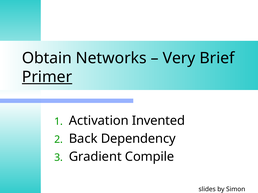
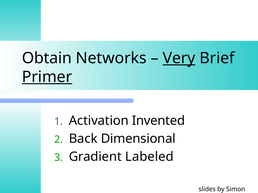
Very underline: none -> present
Dependency: Dependency -> Dimensional
Compile: Compile -> Labeled
